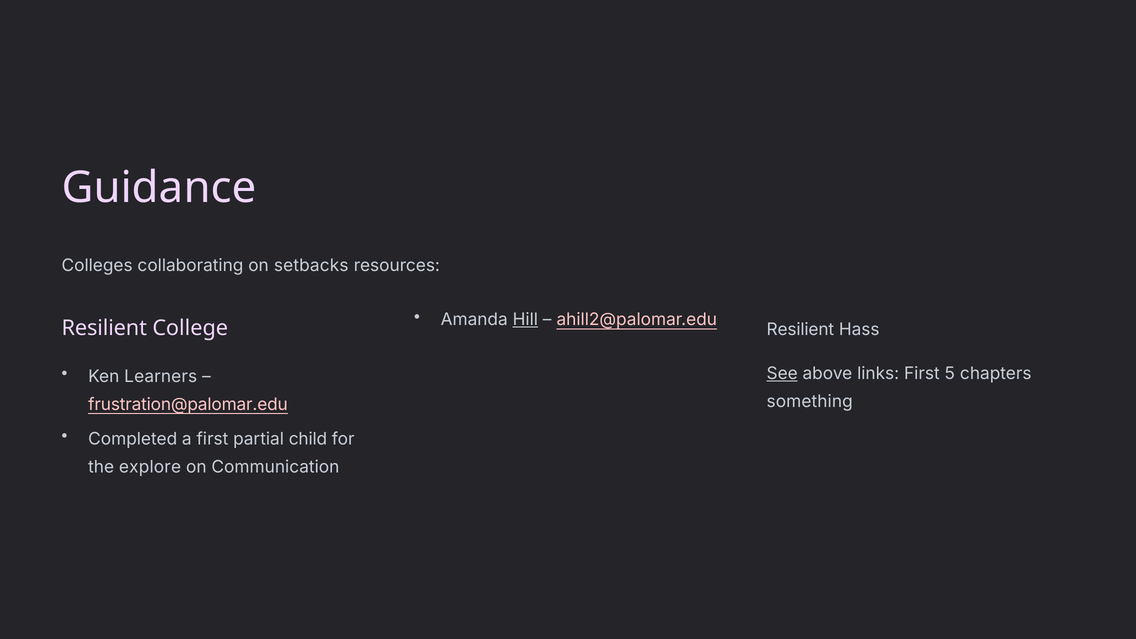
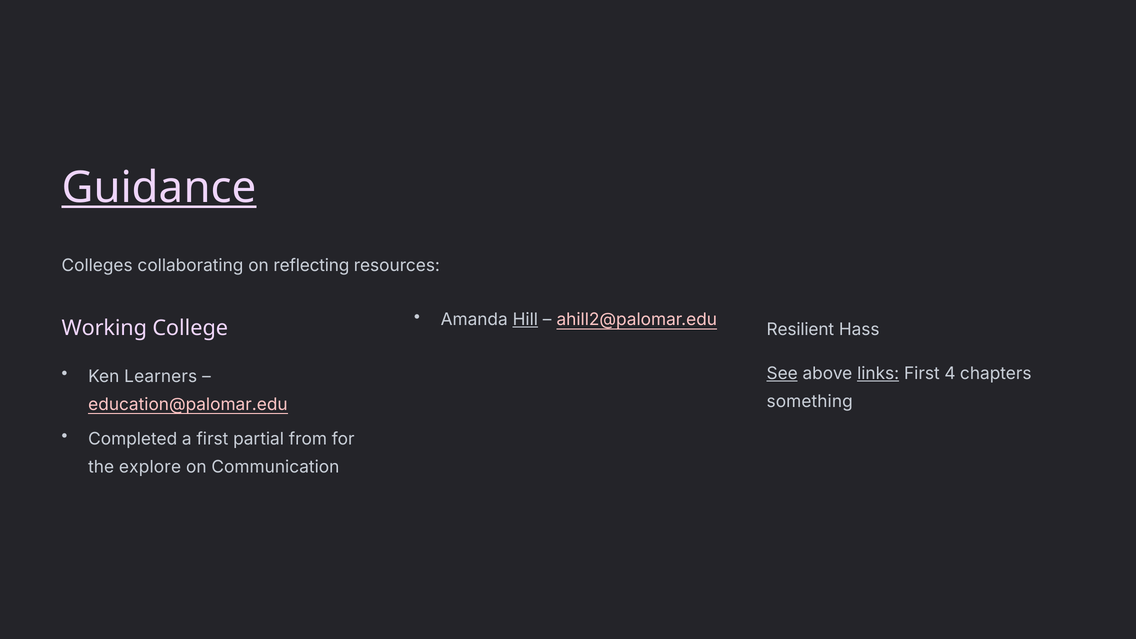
Guidance underline: none -> present
setbacks: setbacks -> reflecting
Resilient at (104, 328): Resilient -> Working
links underline: none -> present
5: 5 -> 4
frustration@palomar.edu: frustration@palomar.edu -> education@palomar.edu
child: child -> from
